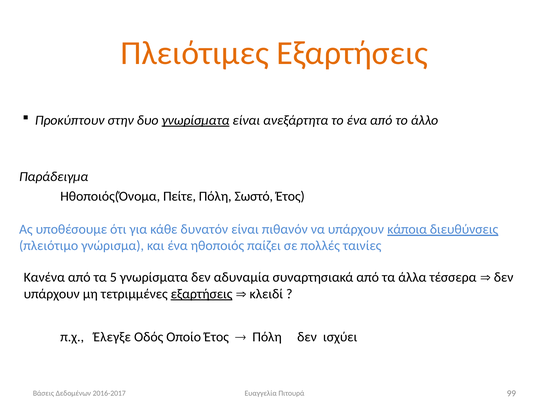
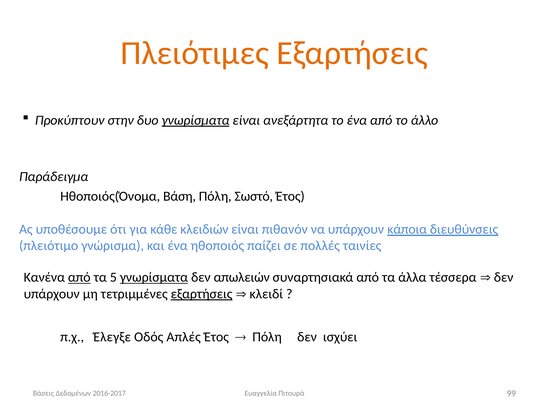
Πείτε: Πείτε -> Βάση
δυνατόν: δυνατόν -> κλειδιών
από at (79, 277) underline: none -> present
γνωρίσματα at (154, 277) underline: none -> present
αδυναμία: αδυναμία -> απωλειών
Οποίο: Οποίο -> Απλές
